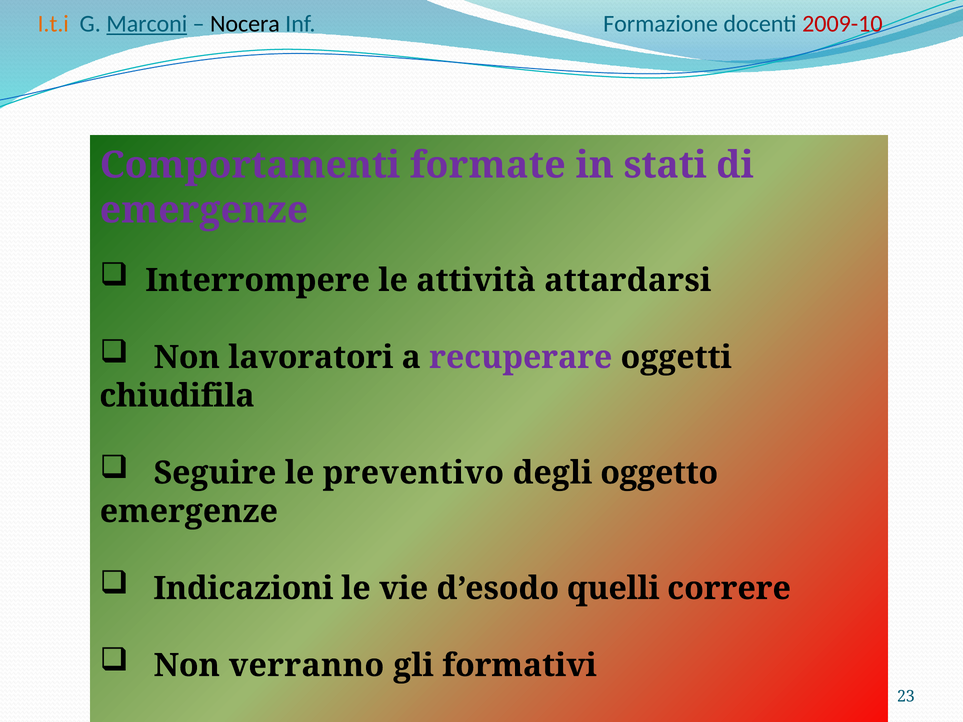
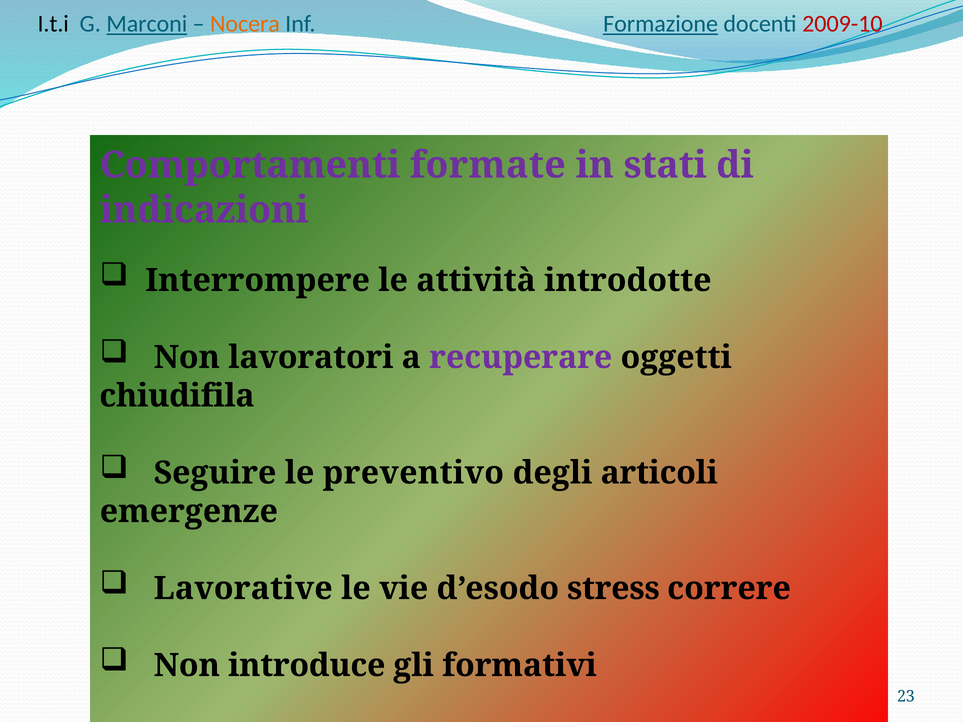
I.t.i colour: orange -> black
Nocera colour: black -> orange
Formazione underline: none -> present
emergenze at (204, 210): emergenze -> indicazioni
attardarsi: attardarsi -> introdotte
oggetto: oggetto -> articoli
Indicazioni: Indicazioni -> Lavorative
quelli: quelli -> stress
verranno: verranno -> introduce
